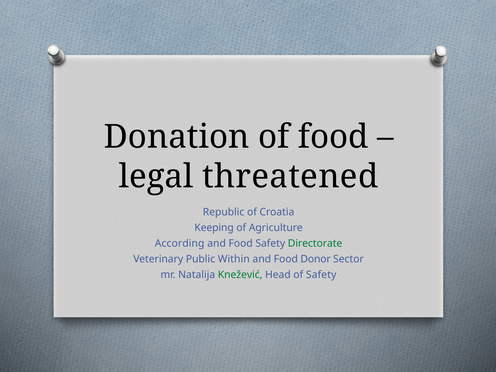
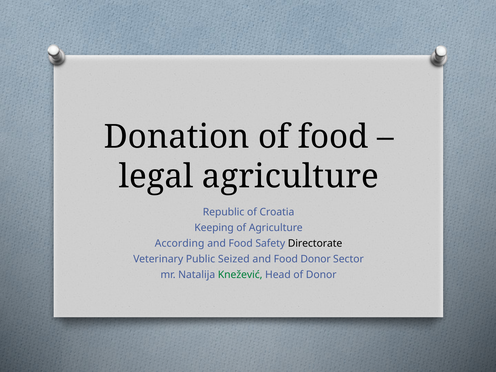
legal threatened: threatened -> agriculture
Directorate colour: green -> black
Within: Within -> Seized
of Safety: Safety -> Donor
